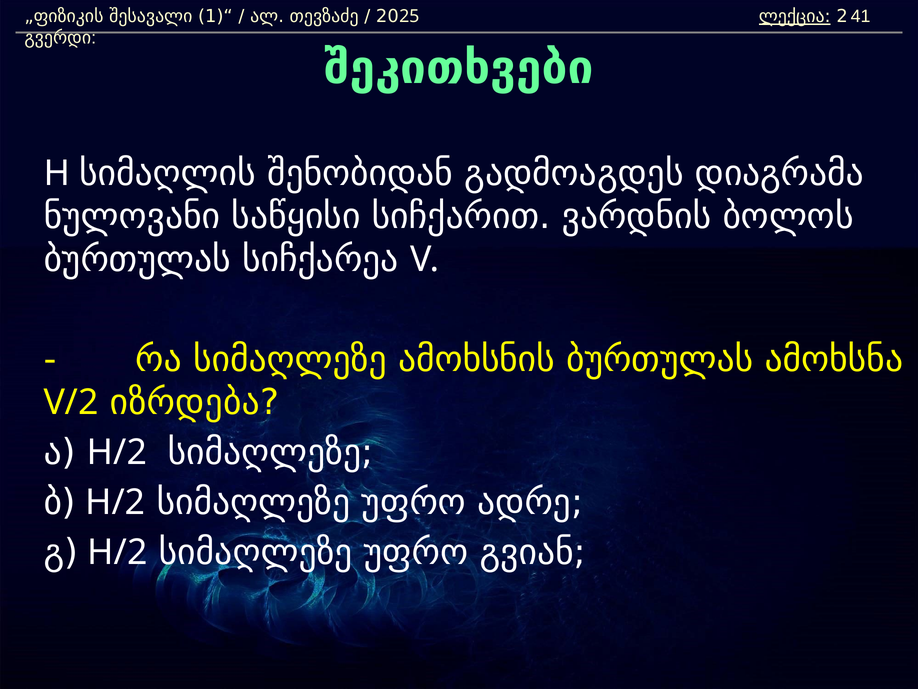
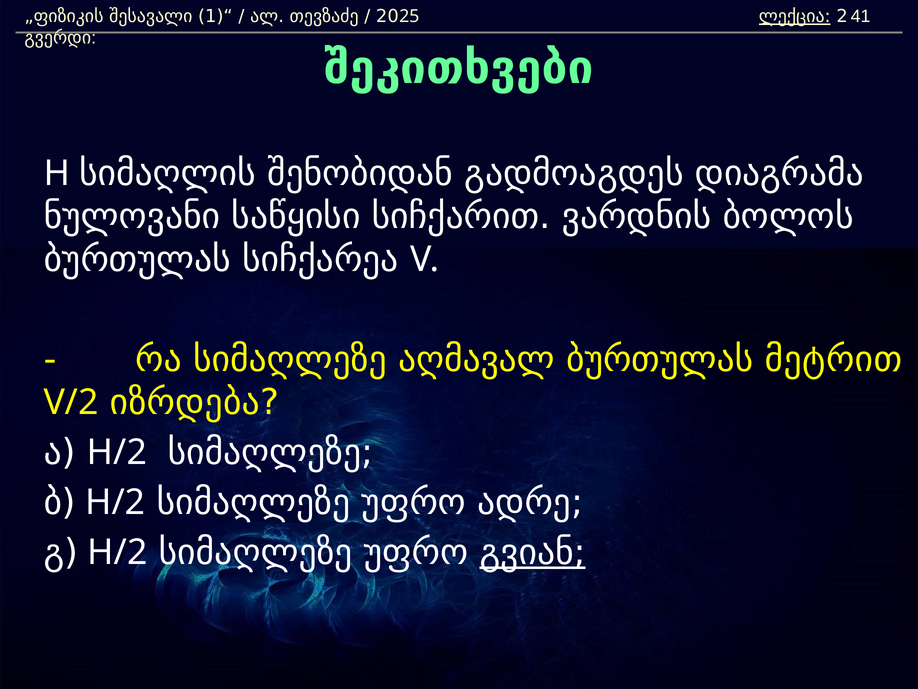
ამოხსნის: ამოხსნის -> აღმავალ
ამოხსნა: ამოხსნა -> მეტრით
გვიან underline: none -> present
